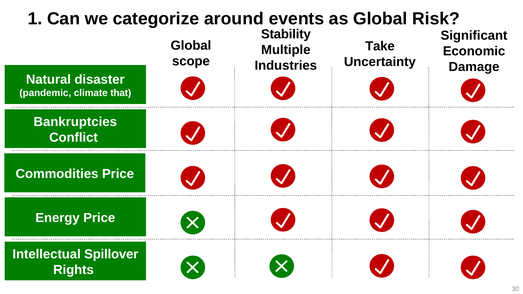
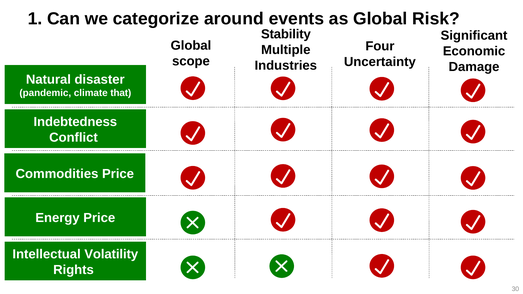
Take: Take -> Four
Bankruptcies: Bankruptcies -> Indebtedness
Spillover: Spillover -> Volatility
